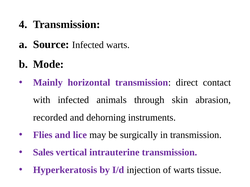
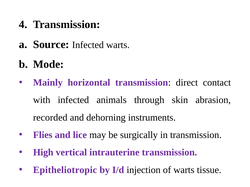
Sales: Sales -> High
Hyperkeratosis: Hyperkeratosis -> Epitheliotropic
